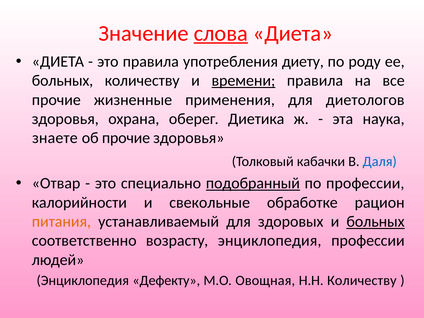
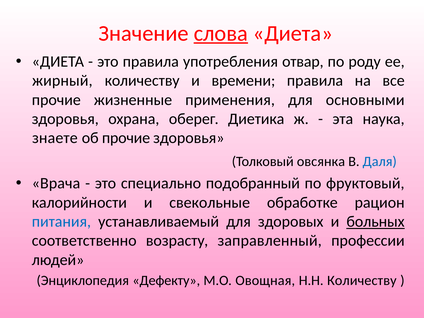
диету: диету -> отвар
больных at (63, 81): больных -> жирный
времени underline: present -> none
диетологов: диетологов -> основными
кабачки: кабачки -> овсянка
Отвар: Отвар -> Врача
подобранный underline: present -> none
по профессии: профессии -> фруктовый
питания colour: orange -> blue
возрасту энциклопедия: энциклопедия -> заправленный
